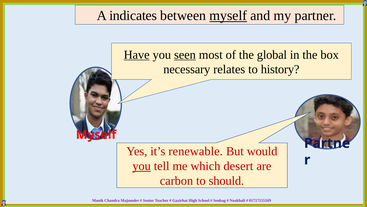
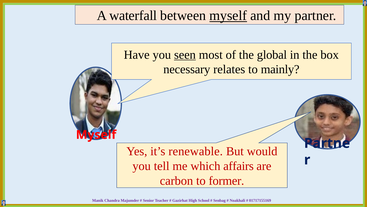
indicates: indicates -> waterfall
Have underline: present -> none
history: history -> mainly
you at (142, 166) underline: present -> none
desert: desert -> affairs
should: should -> former
